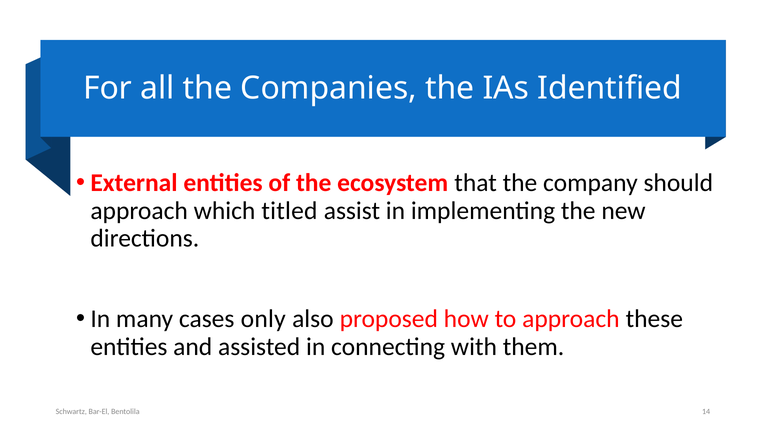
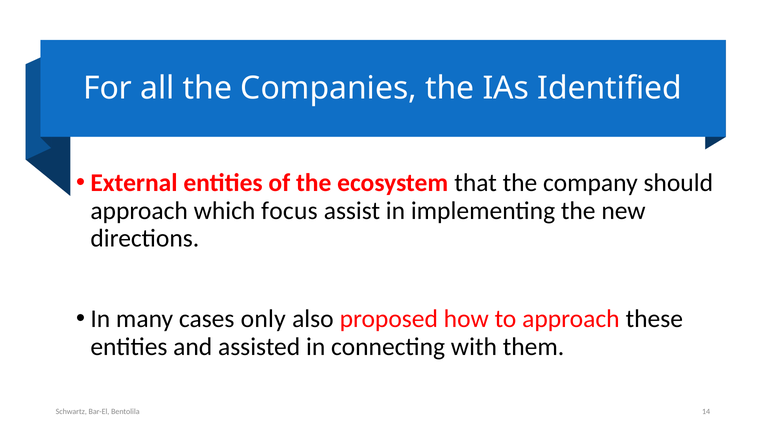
titled: titled -> focus
